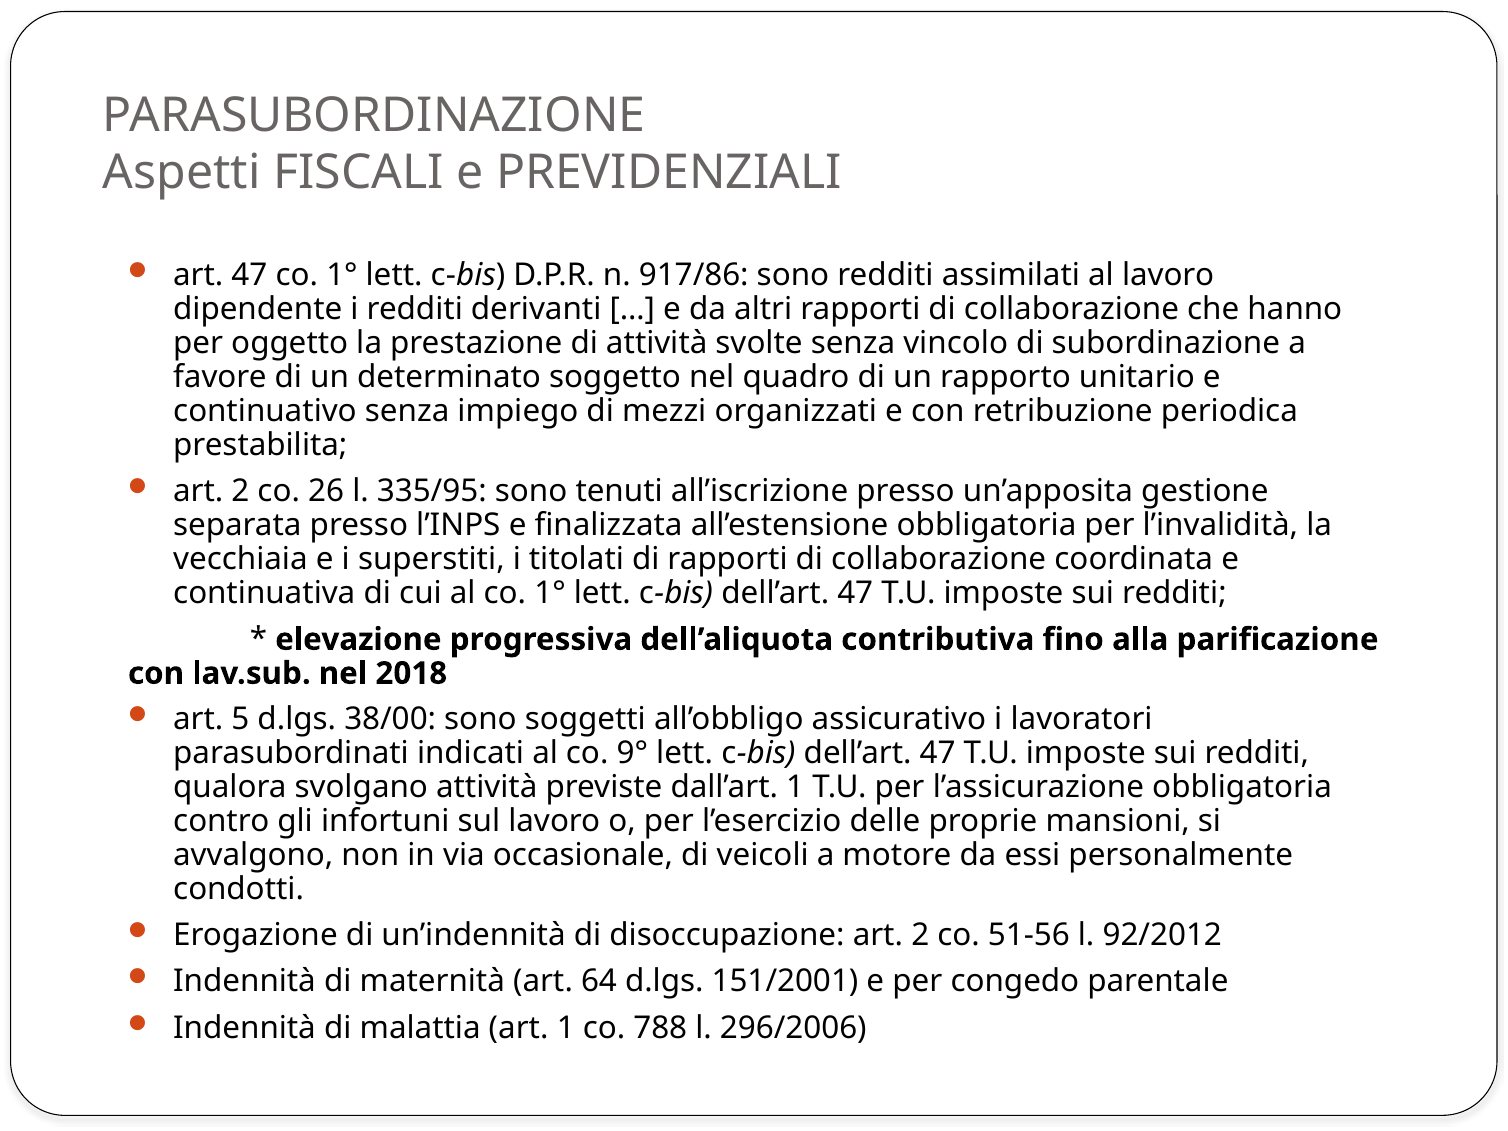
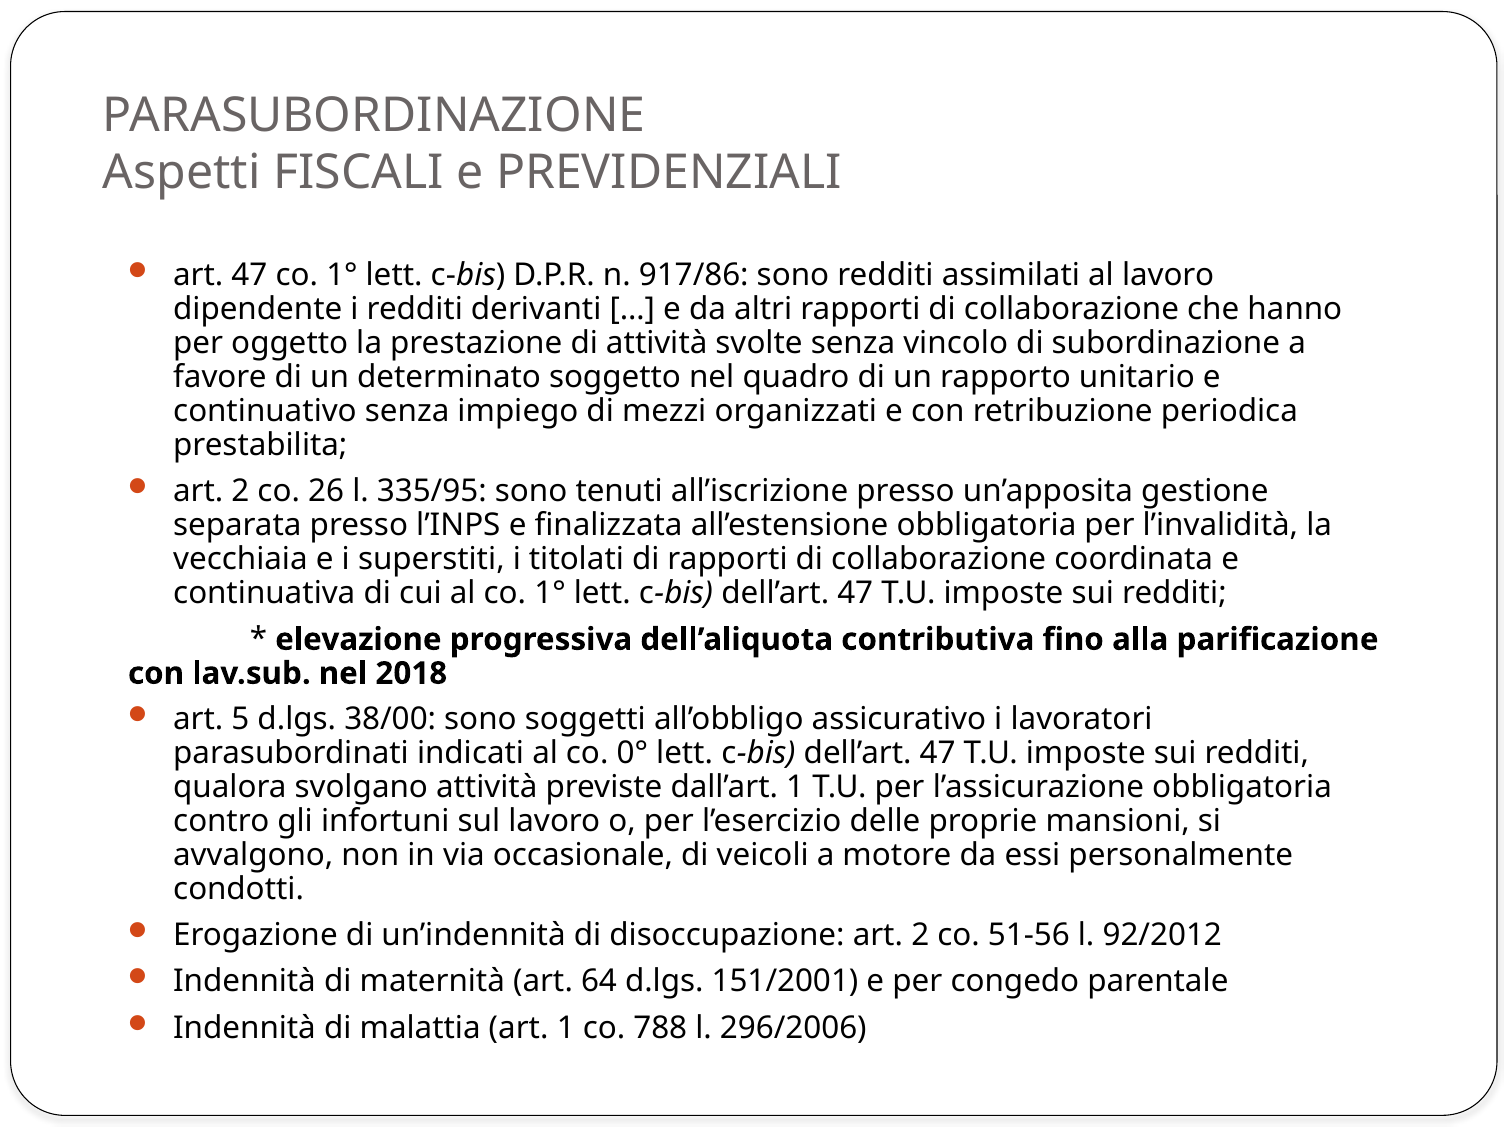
9°: 9° -> 0°
